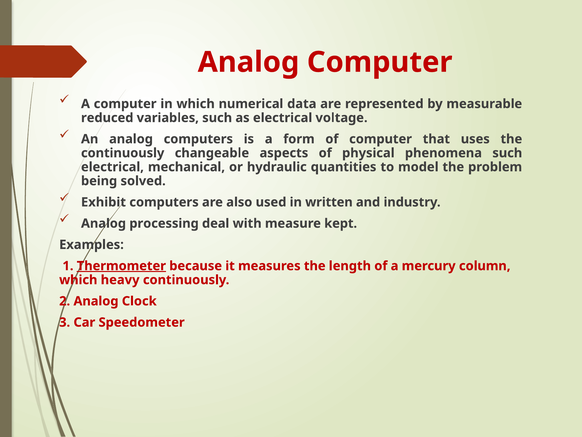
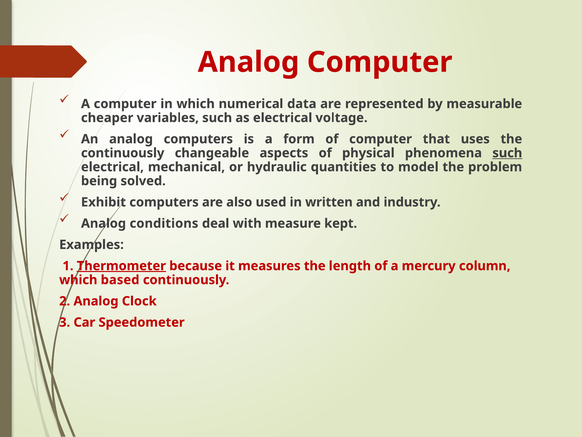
reduced: reduced -> cheaper
such at (507, 153) underline: none -> present
processing: processing -> conditions
heavy: heavy -> based
